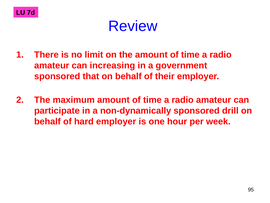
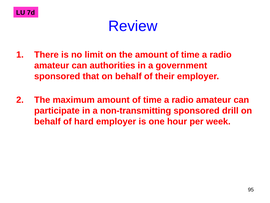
increasing: increasing -> authorities
non-dynamically: non-dynamically -> non-transmitting
